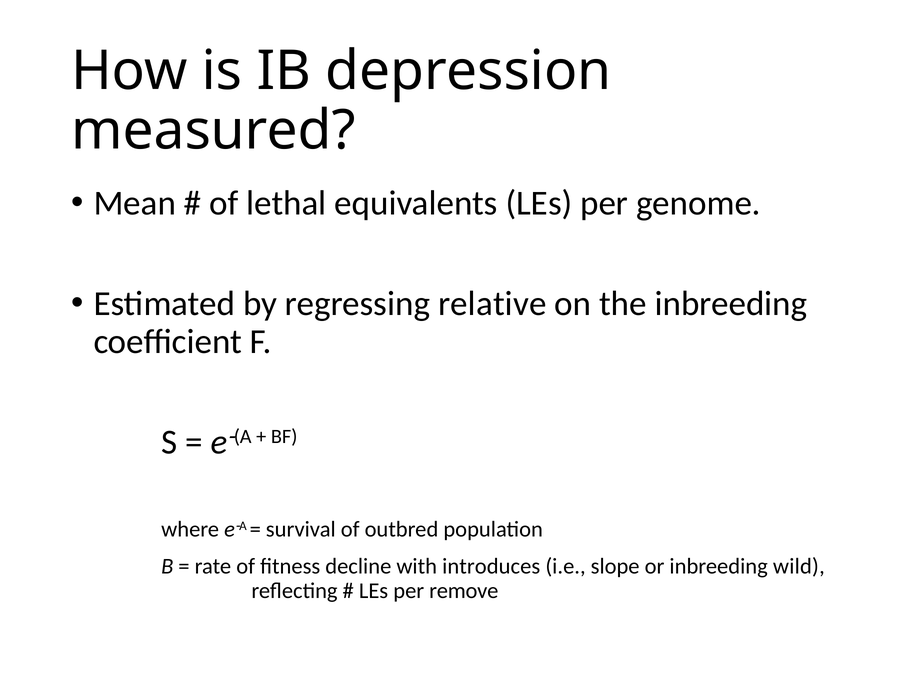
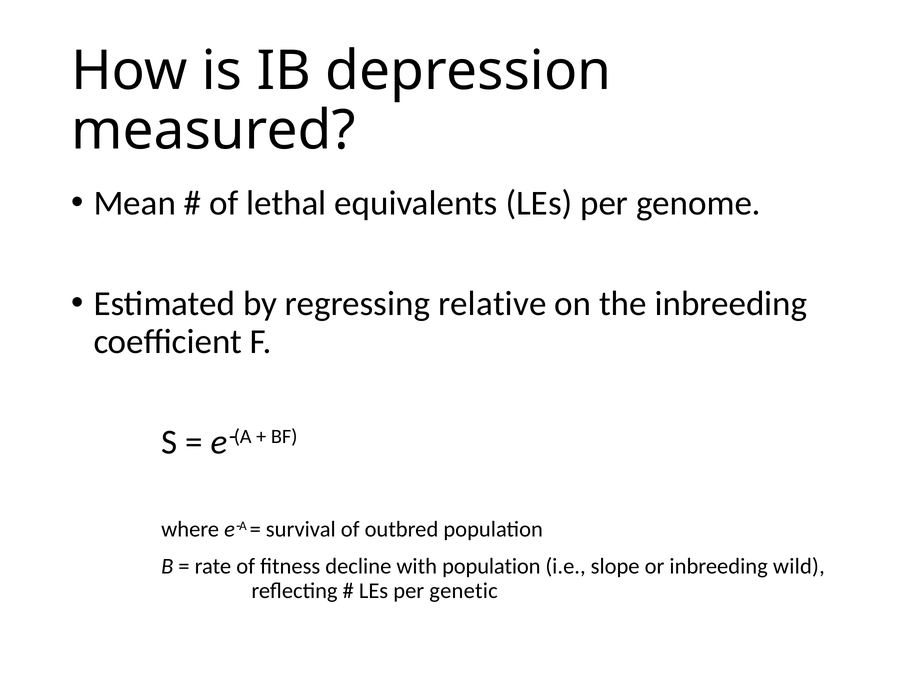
with introduces: introduces -> population
remove: remove -> genetic
